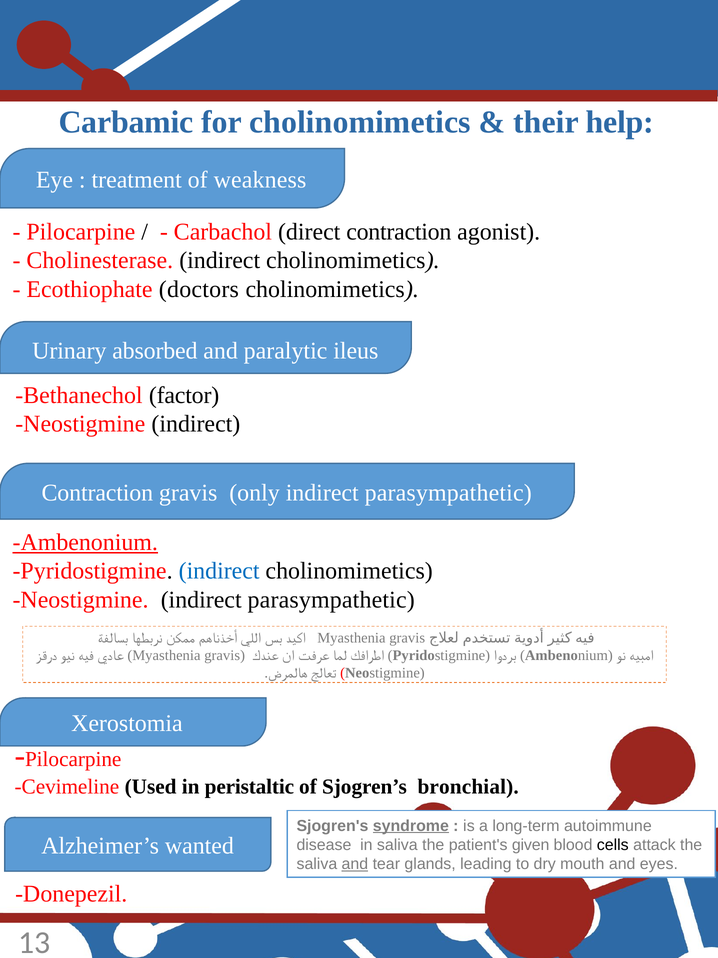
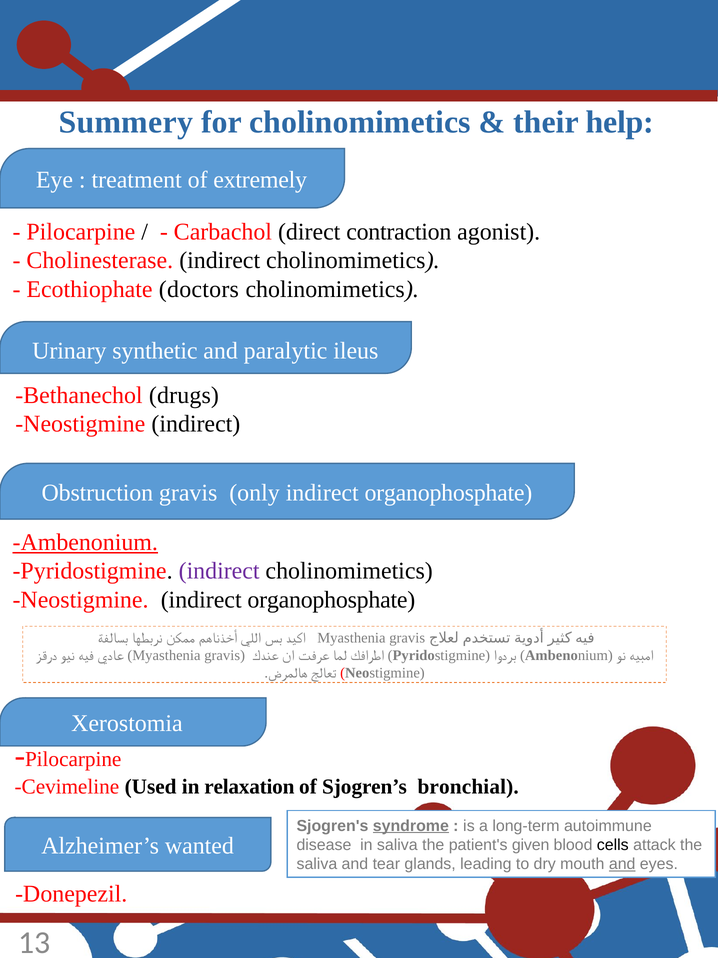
Carbamic: Carbamic -> Summery
weakness: weakness -> extremely
absorbed: absorbed -> synthetic
factor: factor -> drugs
Contraction at (97, 493): Contraction -> Obstruction
only indirect parasympathetic: parasympathetic -> organophosphate
indirect at (219, 571) colour: blue -> purple
Neostigmine indirect parasympathetic: parasympathetic -> organophosphate
peristaltic: peristaltic -> relaxation
and at (355, 864) underline: present -> none
and at (622, 864) underline: none -> present
